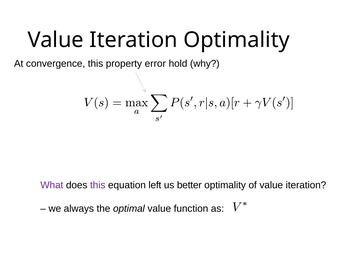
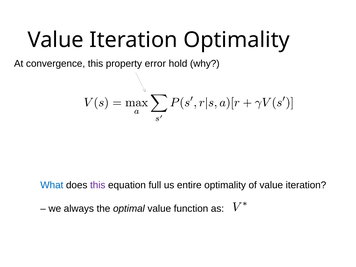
What colour: purple -> blue
left: left -> full
better: better -> entire
